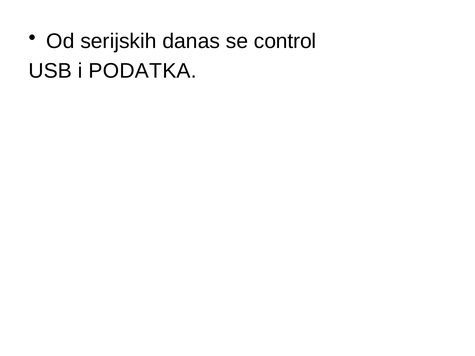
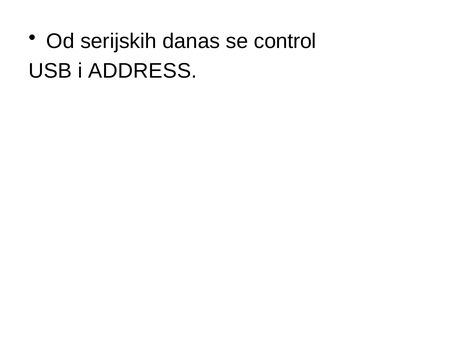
PODATKA: PODATKA -> ADDRESS
